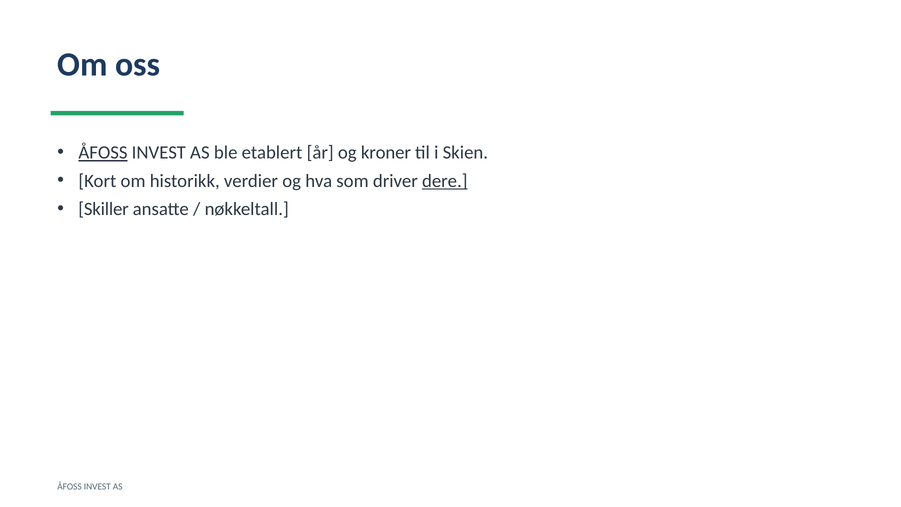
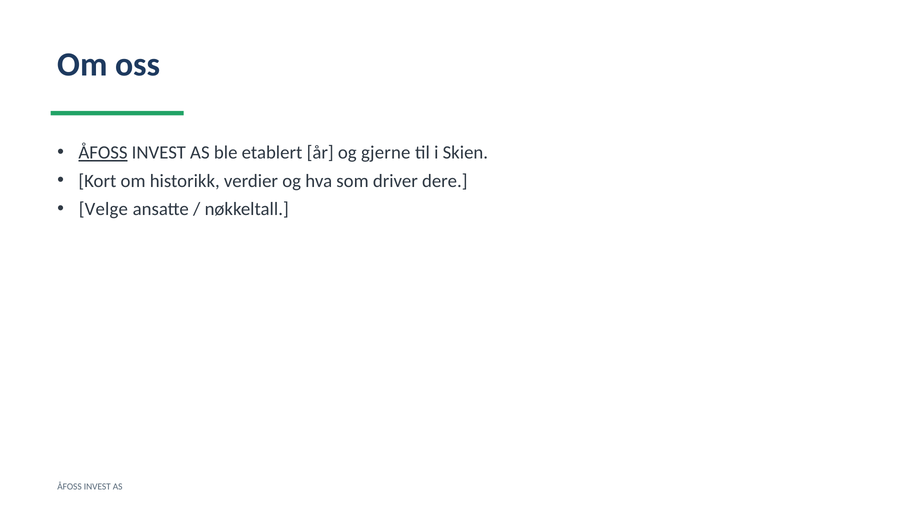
kroner: kroner -> gjerne
dere underline: present -> none
Skiller: Skiller -> Velge
